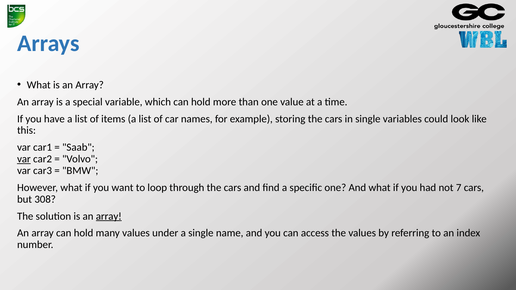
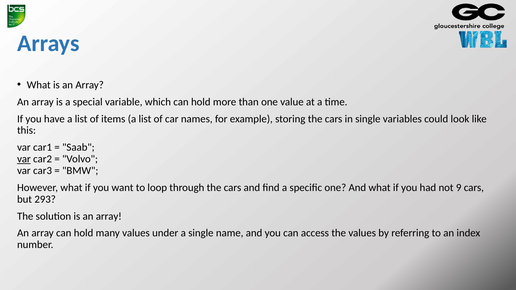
7: 7 -> 9
308: 308 -> 293
array at (109, 216) underline: present -> none
